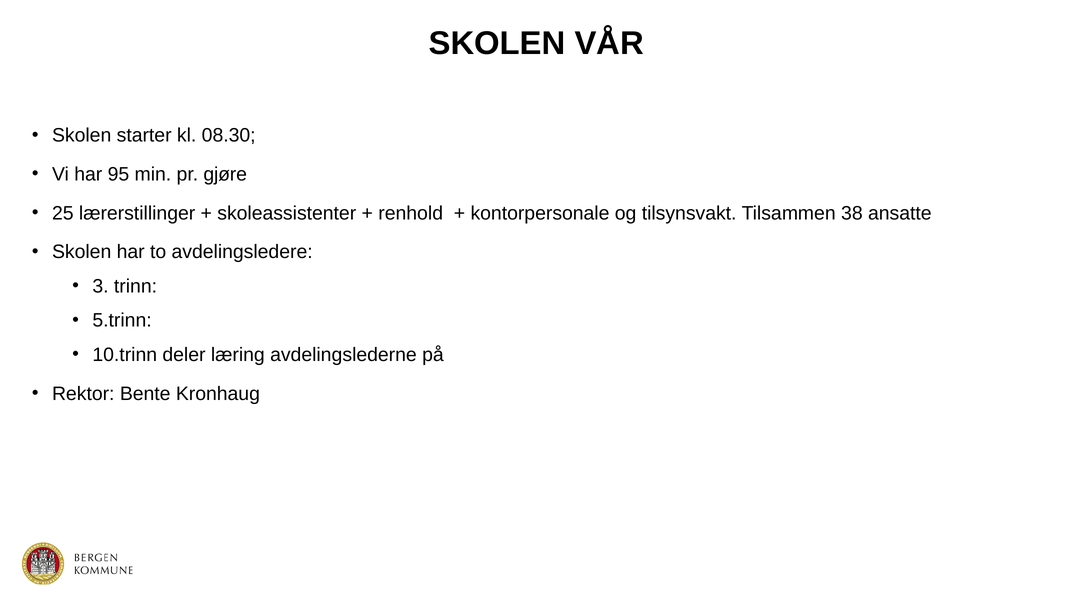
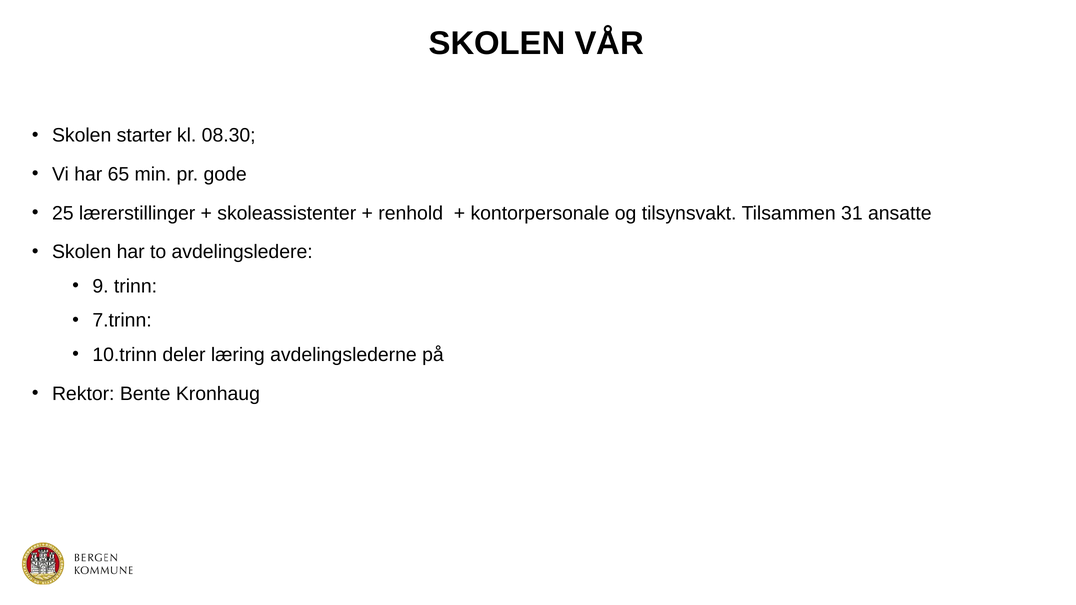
95: 95 -> 65
gjøre: gjøre -> gode
38: 38 -> 31
3: 3 -> 9
5.trinn: 5.trinn -> 7.trinn
